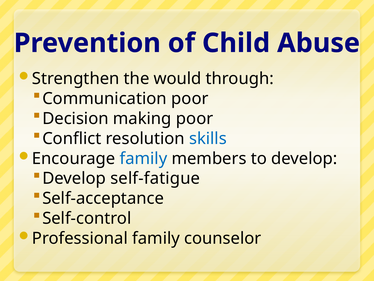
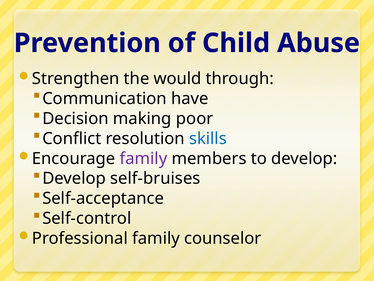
Communication poor: poor -> have
family at (143, 158) colour: blue -> purple
self-fatigue: self-fatigue -> self-bruises
